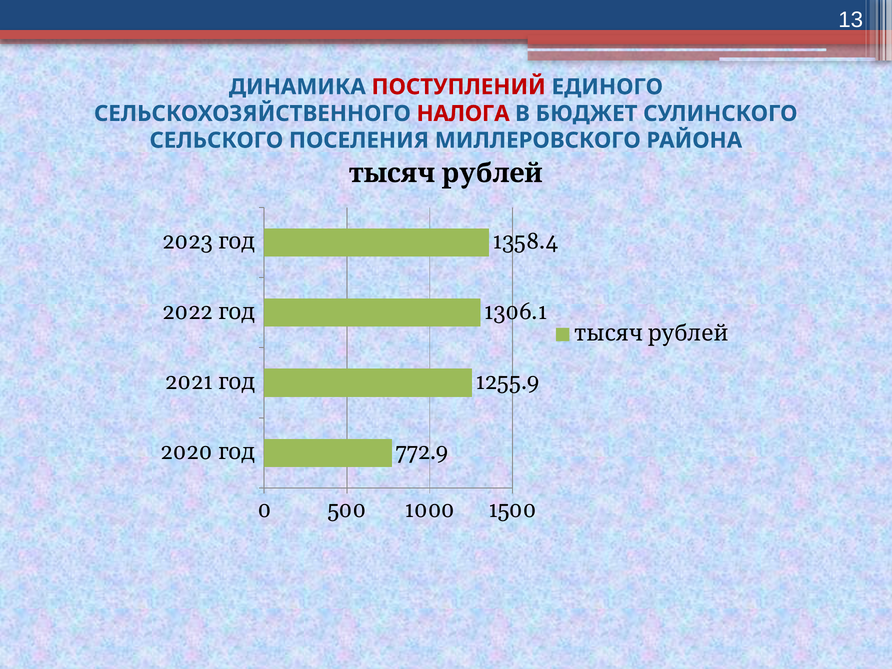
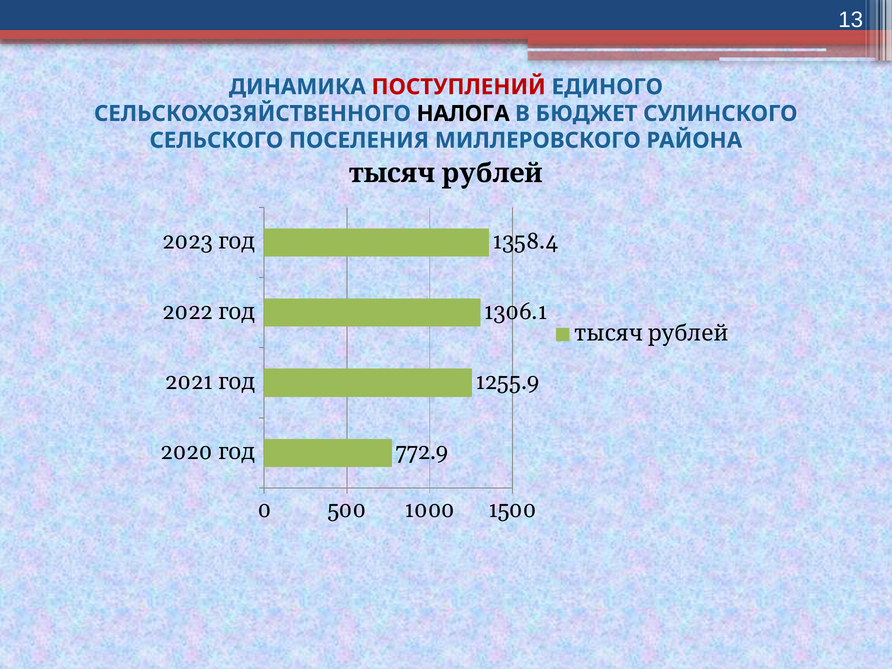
НАЛОГА colour: red -> black
